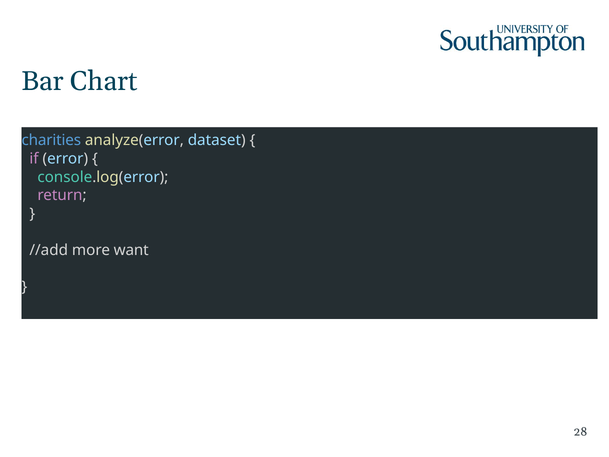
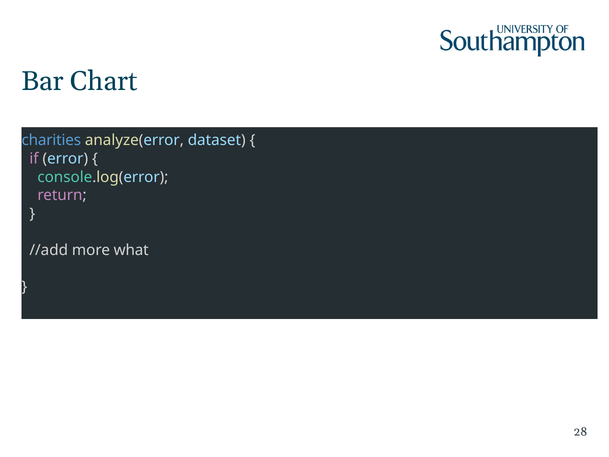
want: want -> what
